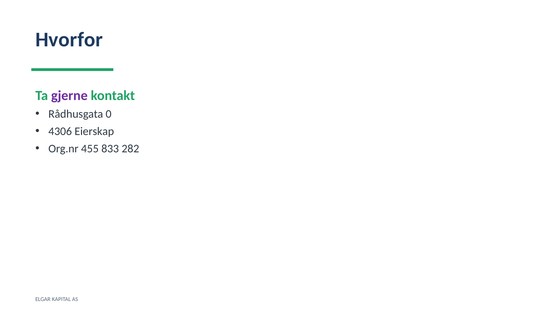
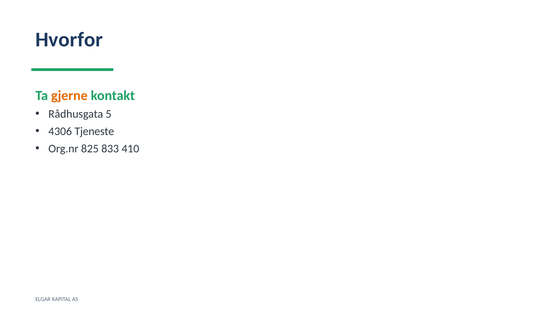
gjerne colour: purple -> orange
0: 0 -> 5
Eierskap: Eierskap -> Tjeneste
455: 455 -> 825
282: 282 -> 410
